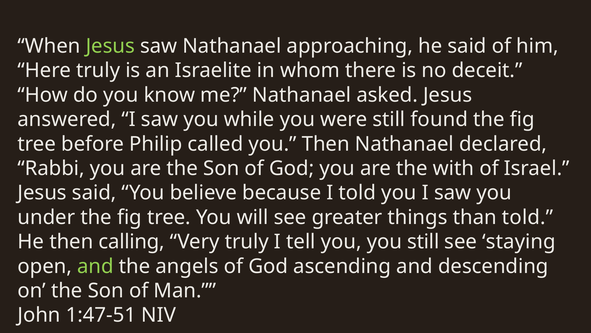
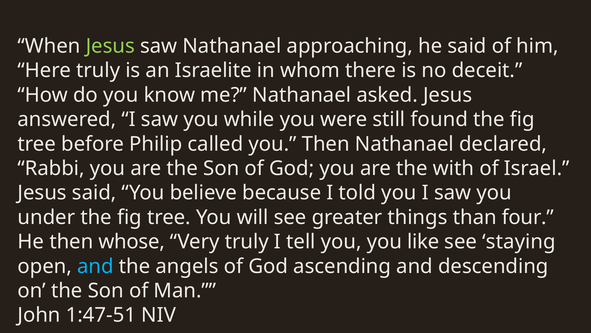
than told: told -> four
calling: calling -> whose
you still: still -> like
and at (95, 266) colour: light green -> light blue
